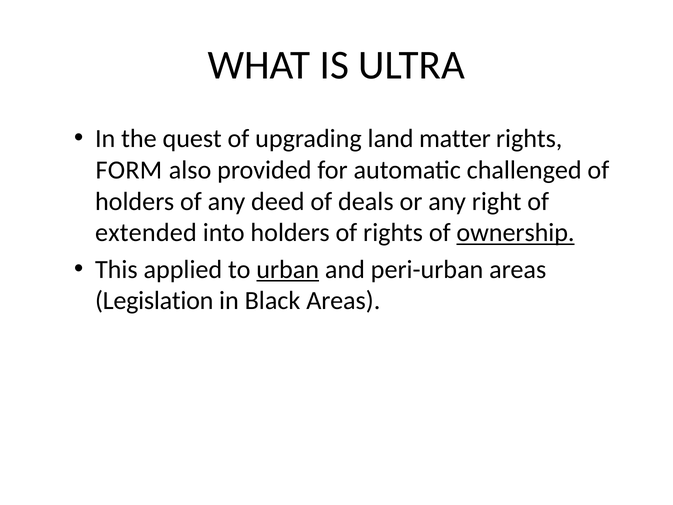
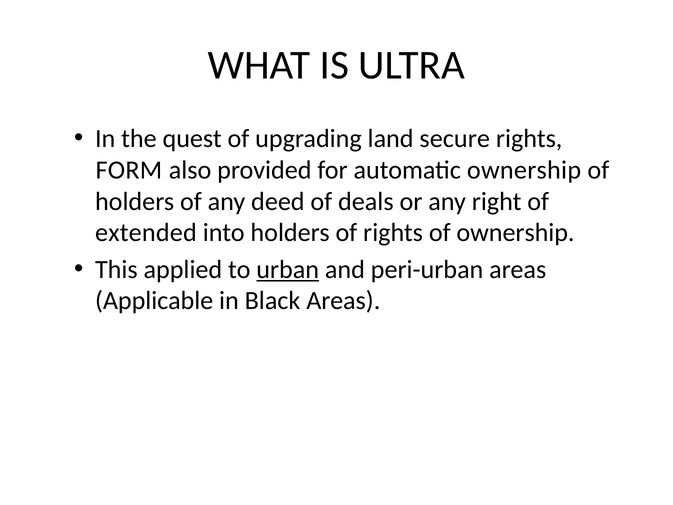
matter: matter -> secure
automatic challenged: challenged -> ownership
ownership at (516, 233) underline: present -> none
Legislation: Legislation -> Applicable
